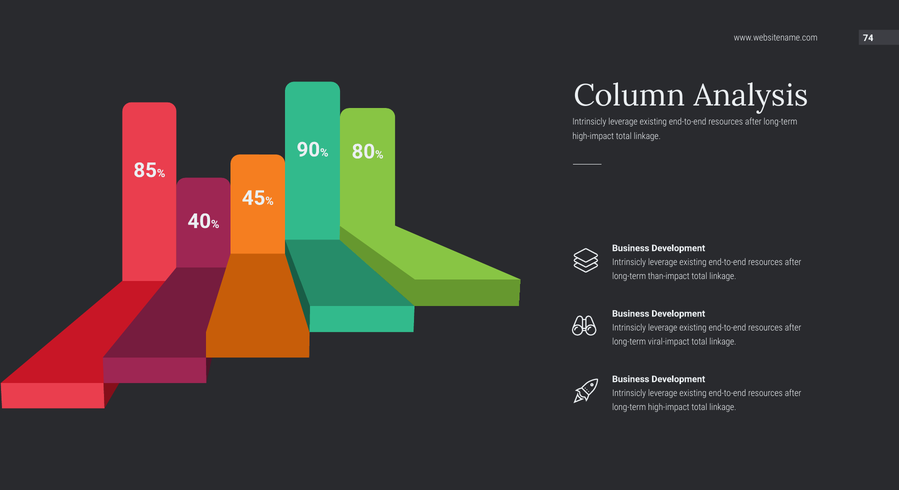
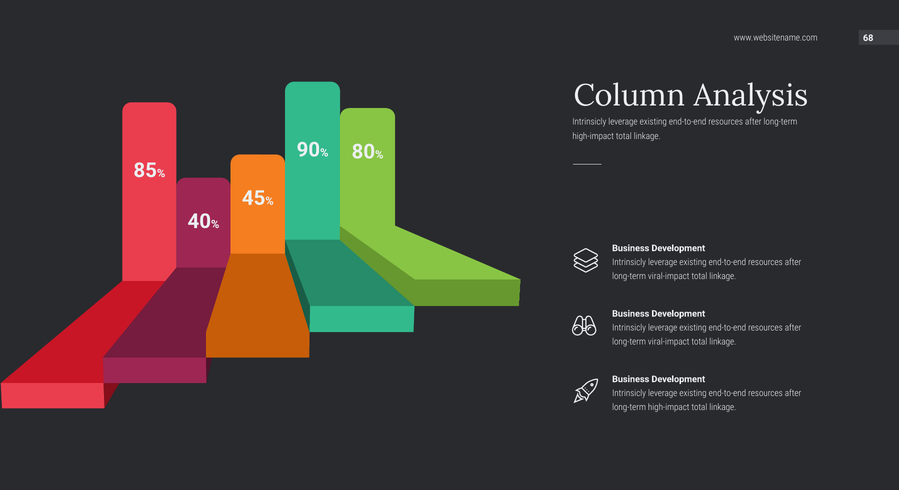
74: 74 -> 68
than-impact at (669, 277): than-impact -> viral-impact
